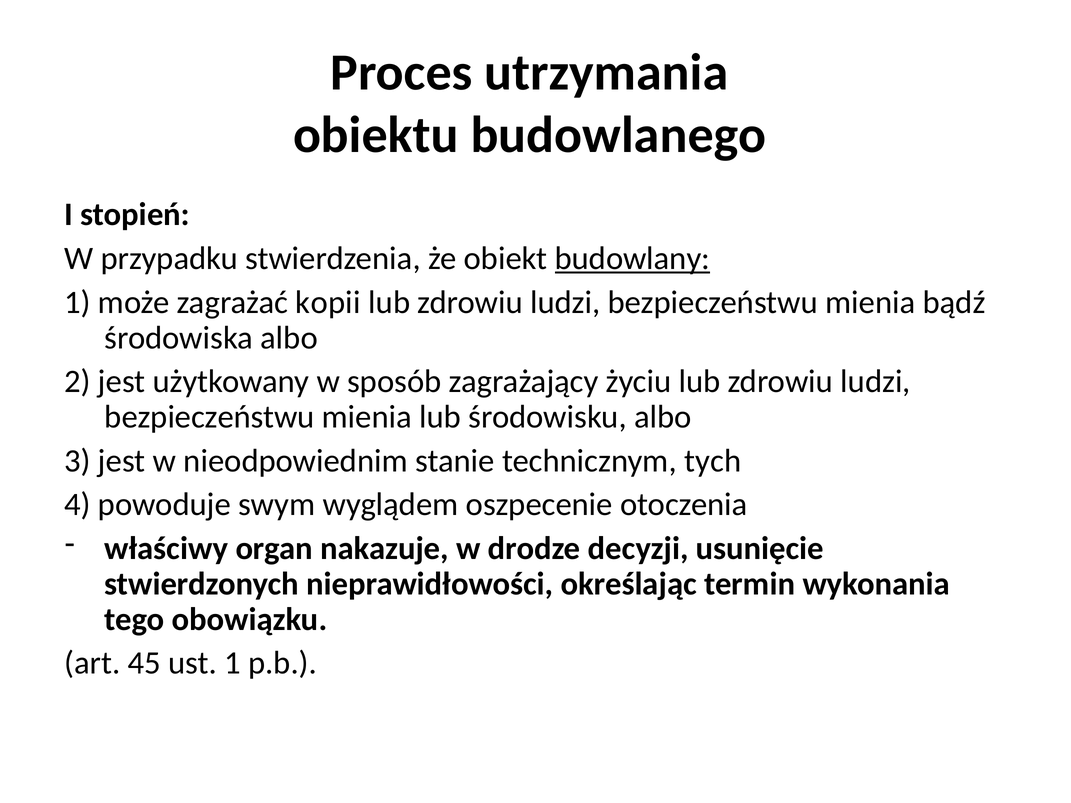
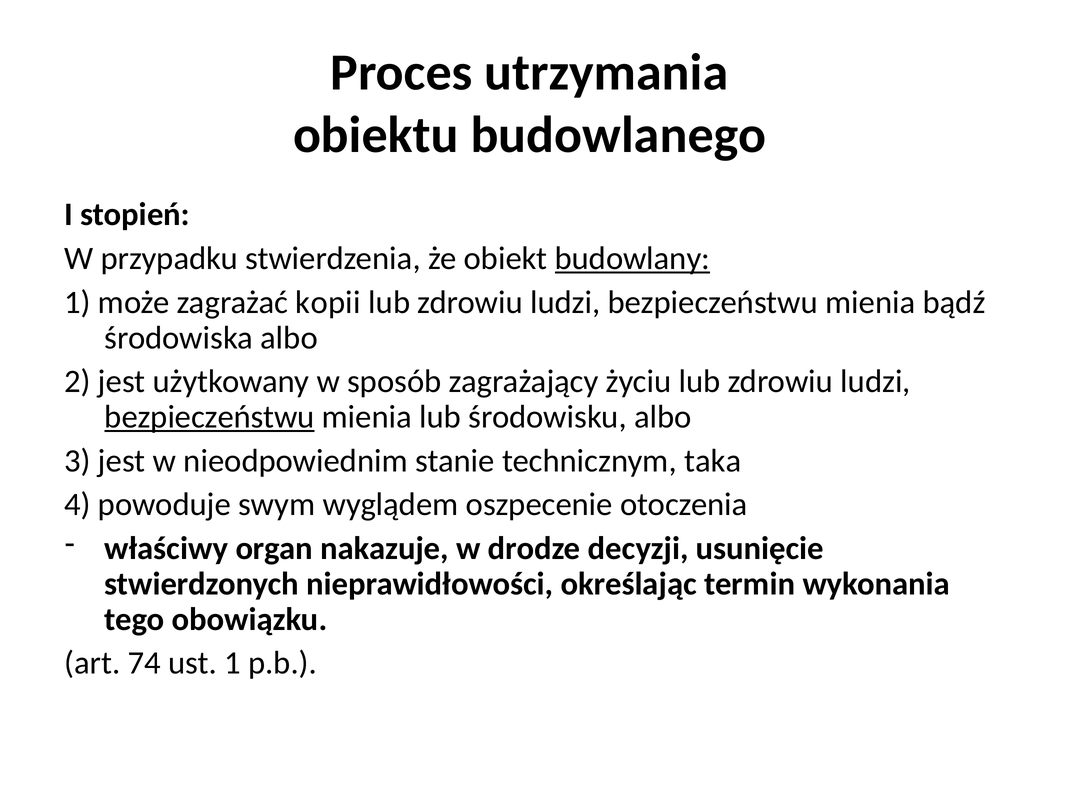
bezpieczeństwu at (210, 417) underline: none -> present
tych: tych -> taka
45: 45 -> 74
